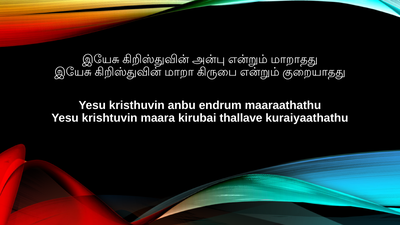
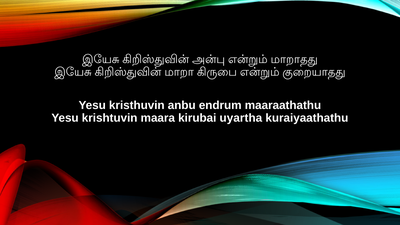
thallave: thallave -> uyartha
